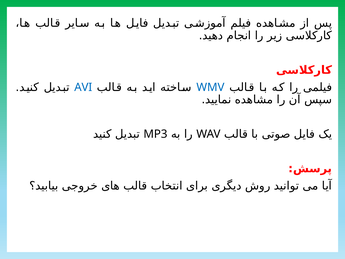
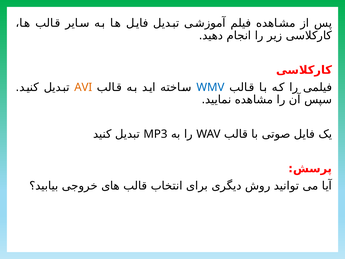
AVI colour: blue -> orange
